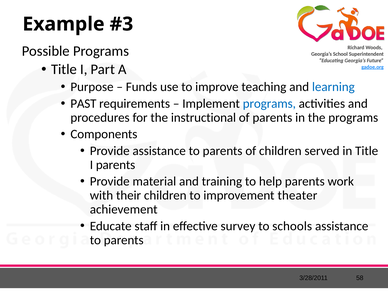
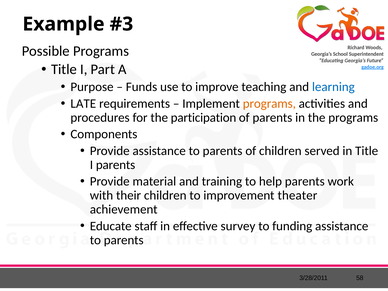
PAST: PAST -> LATE
programs at (269, 104) colour: blue -> orange
instructional: instructional -> participation
schools: schools -> funding
